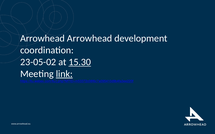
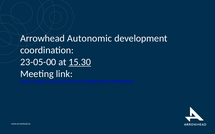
Arrowhead Arrowhead: Arrowhead -> Autonomic
23-05-02: 23-05-02 -> 23-05-00
link underline: present -> none
